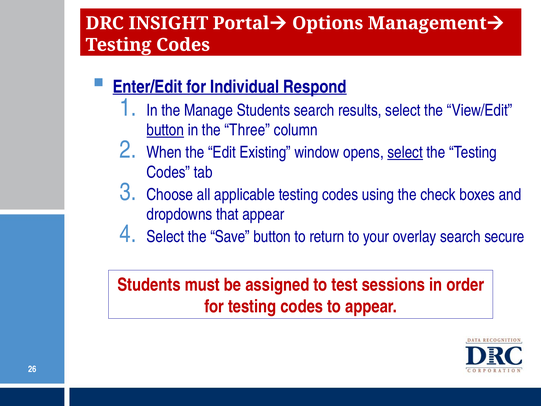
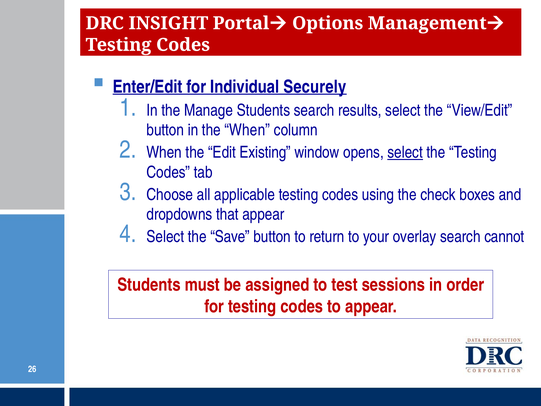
Respond: Respond -> Securely
button at (165, 130) underline: present -> none
the Three: Three -> When
secure: secure -> cannot
